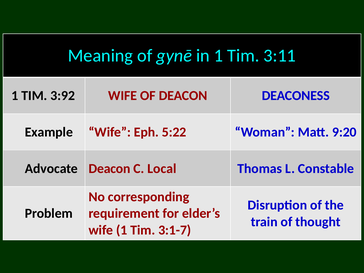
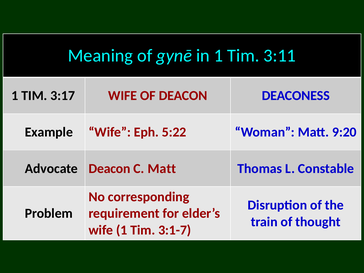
3:92: 3:92 -> 3:17
C Local: Local -> Matt
